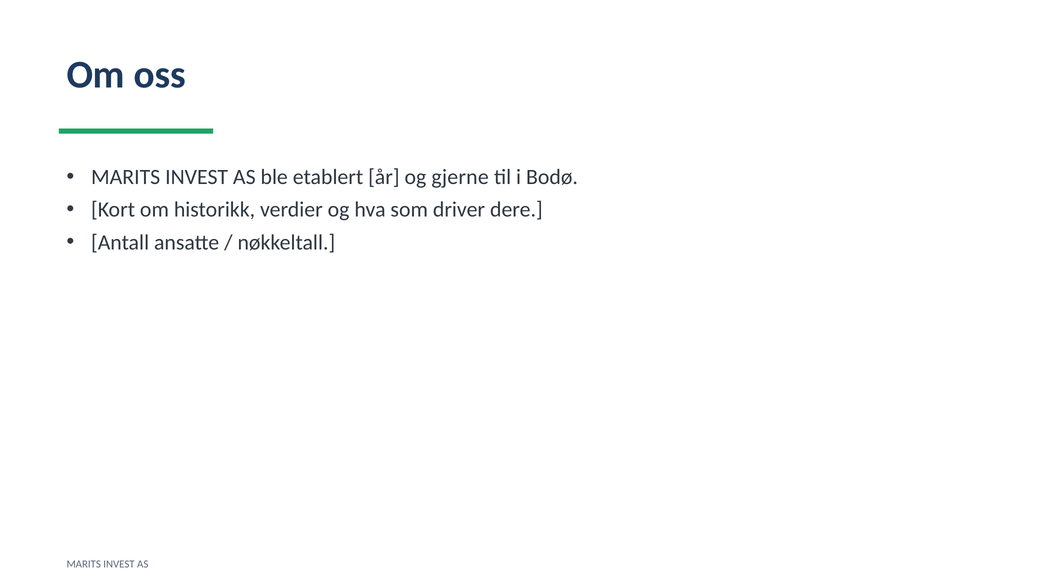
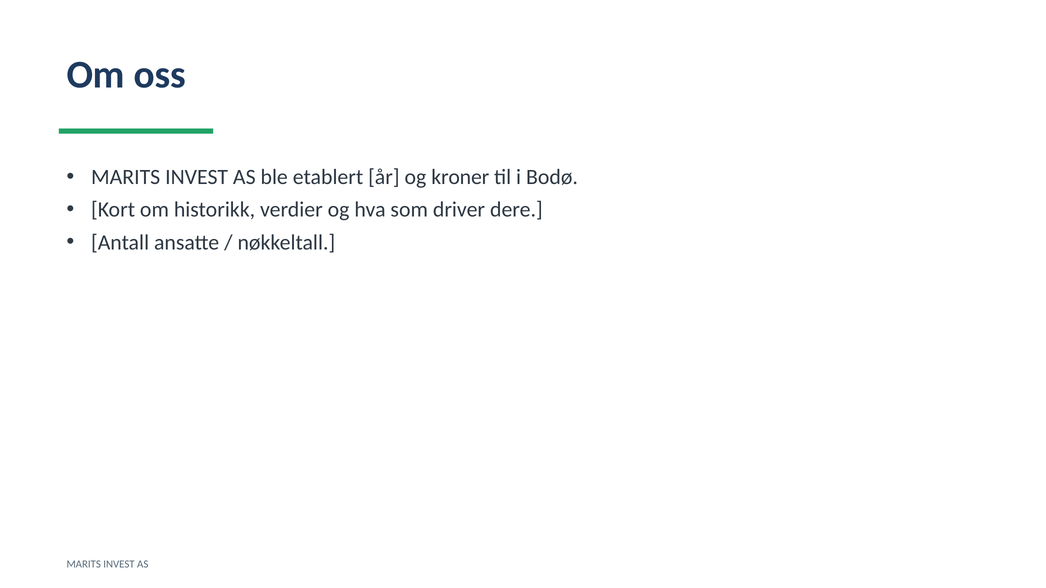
gjerne: gjerne -> kroner
